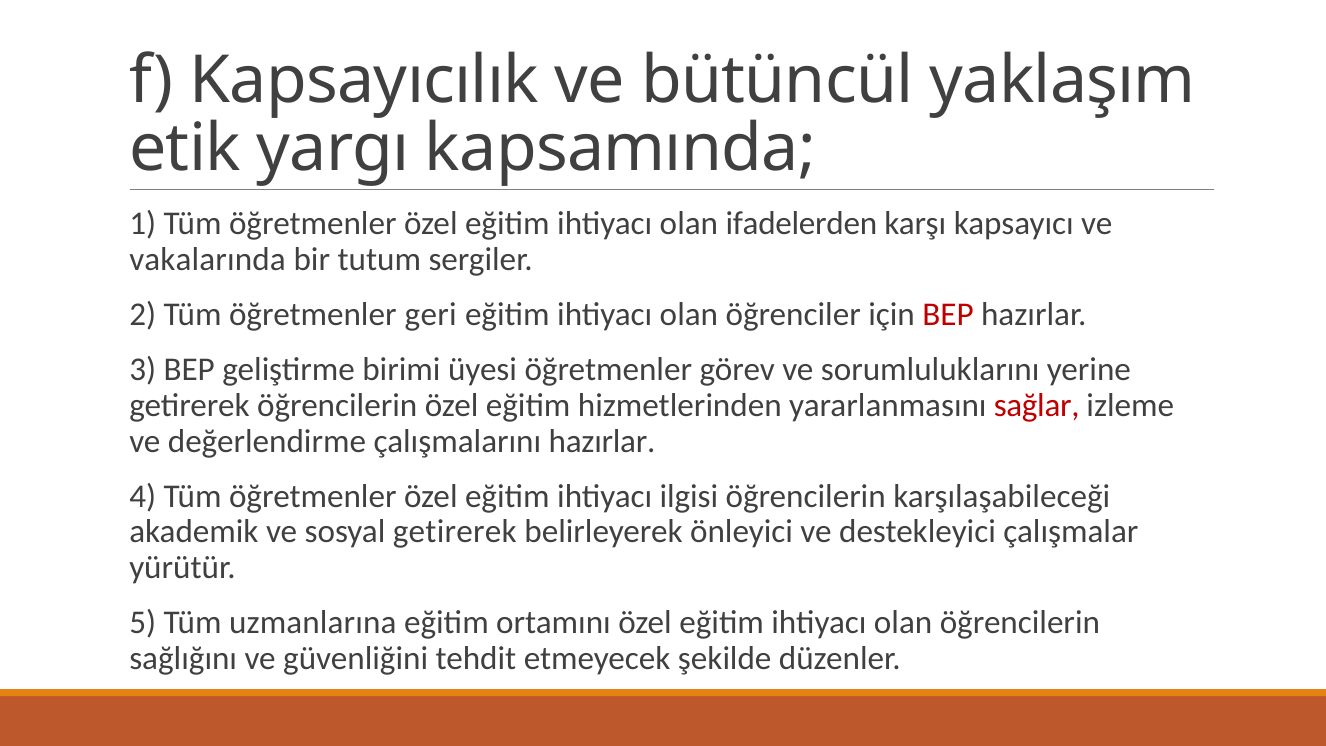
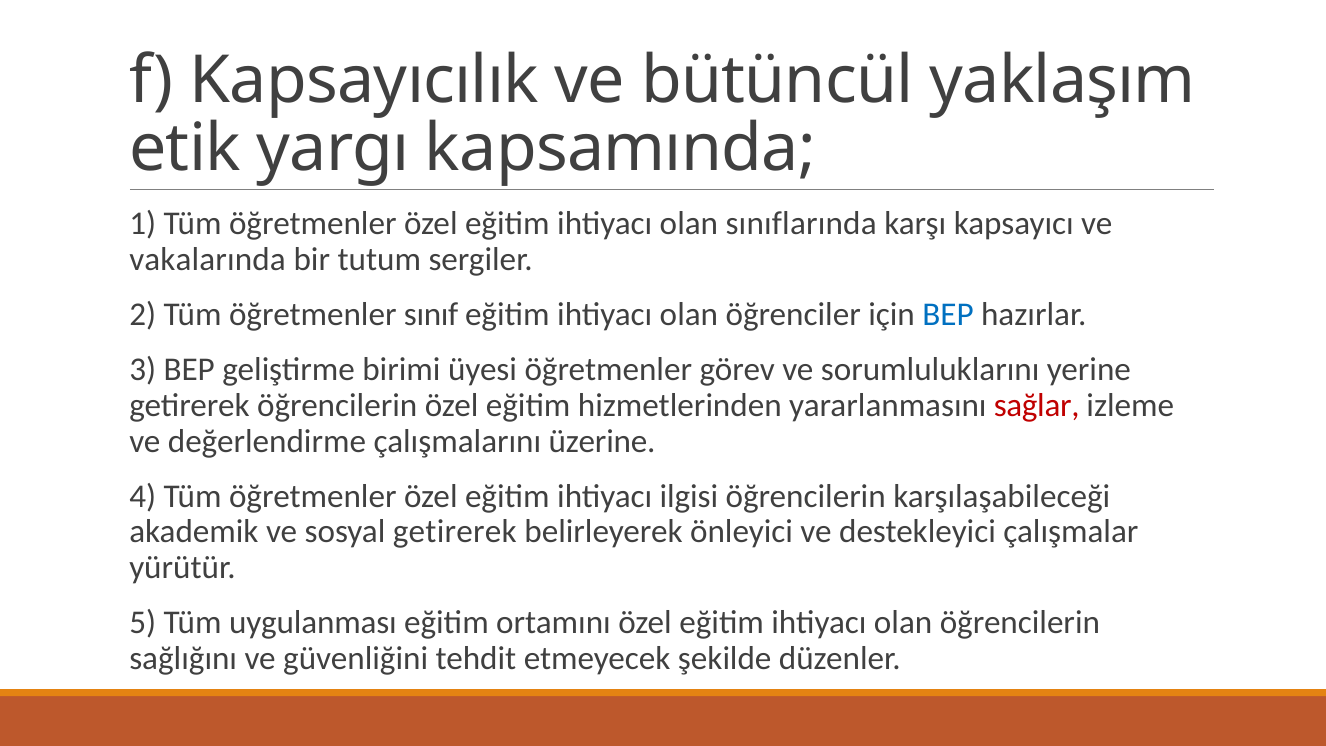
ifadelerden: ifadelerden -> sınıflarında
geri: geri -> sınıf
BEP at (948, 314) colour: red -> blue
çalışmalarını hazırlar: hazırlar -> üzerine
uzmanlarına: uzmanlarına -> uygulanması
